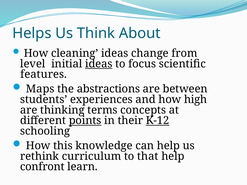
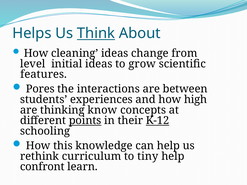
Think underline: none -> present
ideas at (99, 64) underline: present -> none
focus: focus -> grow
Maps: Maps -> Pores
abstractions: abstractions -> interactions
terms: terms -> know
that: that -> tiny
